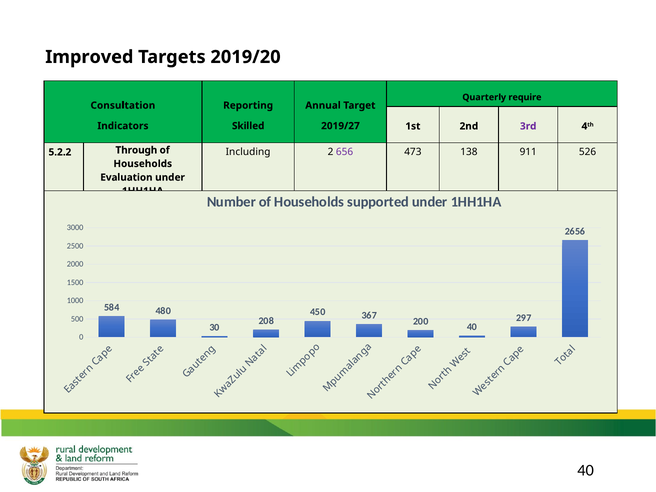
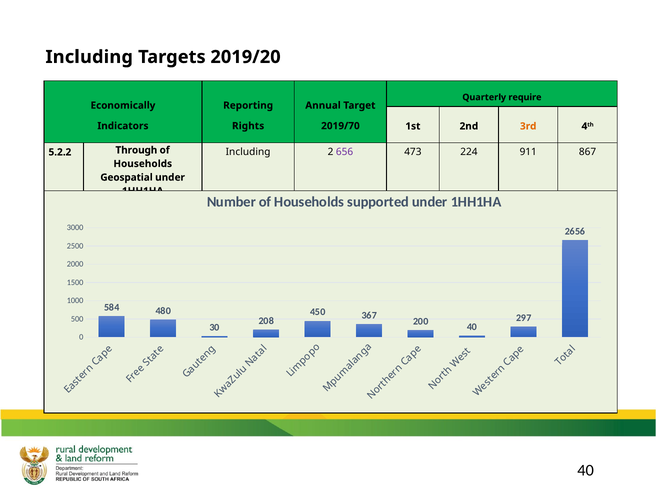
Improved at (89, 57): Improved -> Including
Consultation: Consultation -> Economically
Skilled: Skilled -> Rights
2019/27: 2019/27 -> 2019/70
3rd colour: purple -> orange
138: 138 -> 224
526: 526 -> 867
Evaluation: Evaluation -> Geospatial
